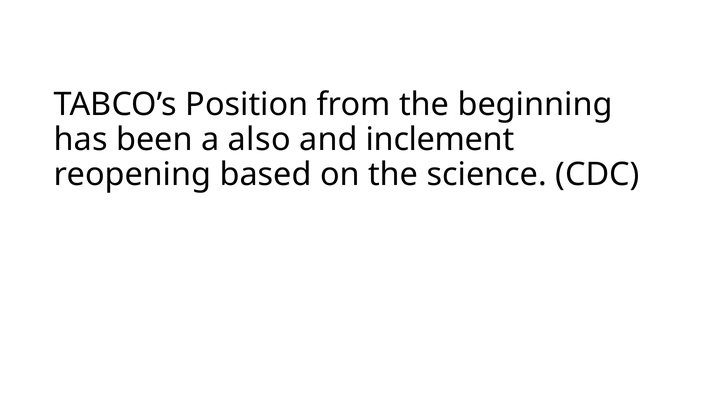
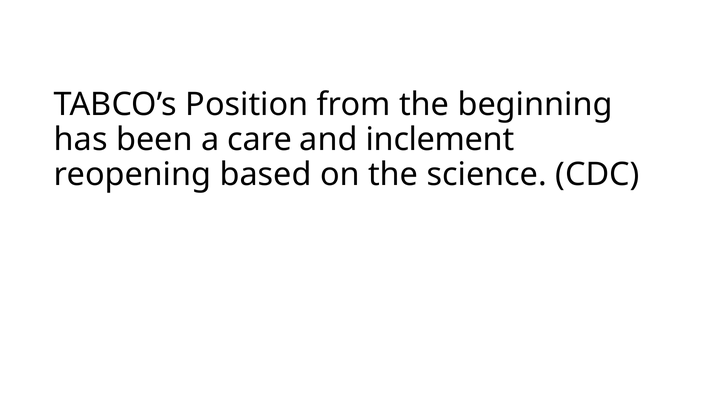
also: also -> care
